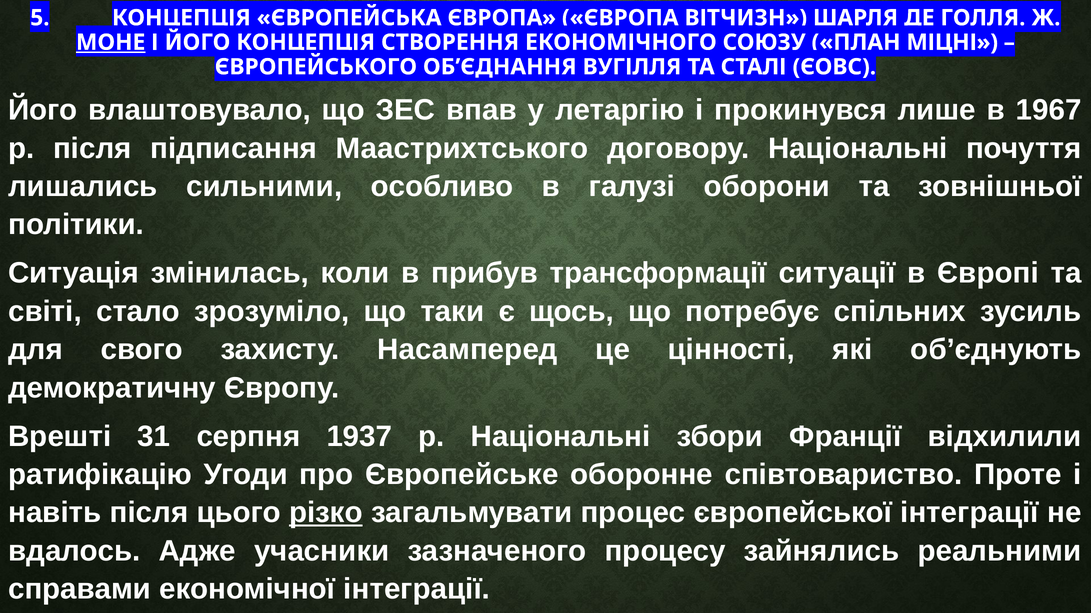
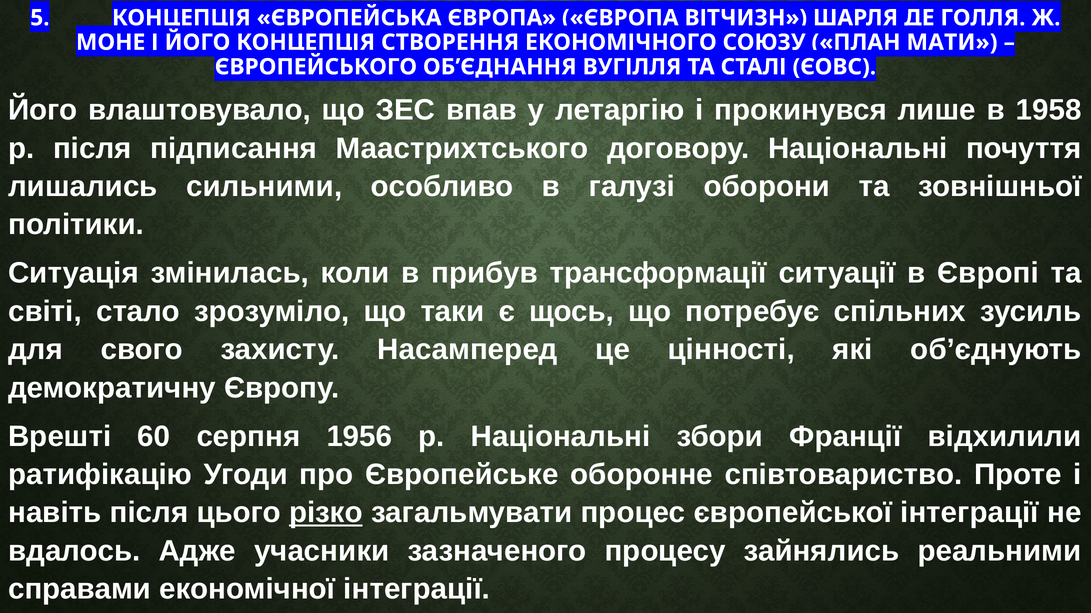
МОНЕ underline: present -> none
МІЦНІ: МІЦНІ -> МАТИ
1967: 1967 -> 1958
31: 31 -> 60
1937: 1937 -> 1956
